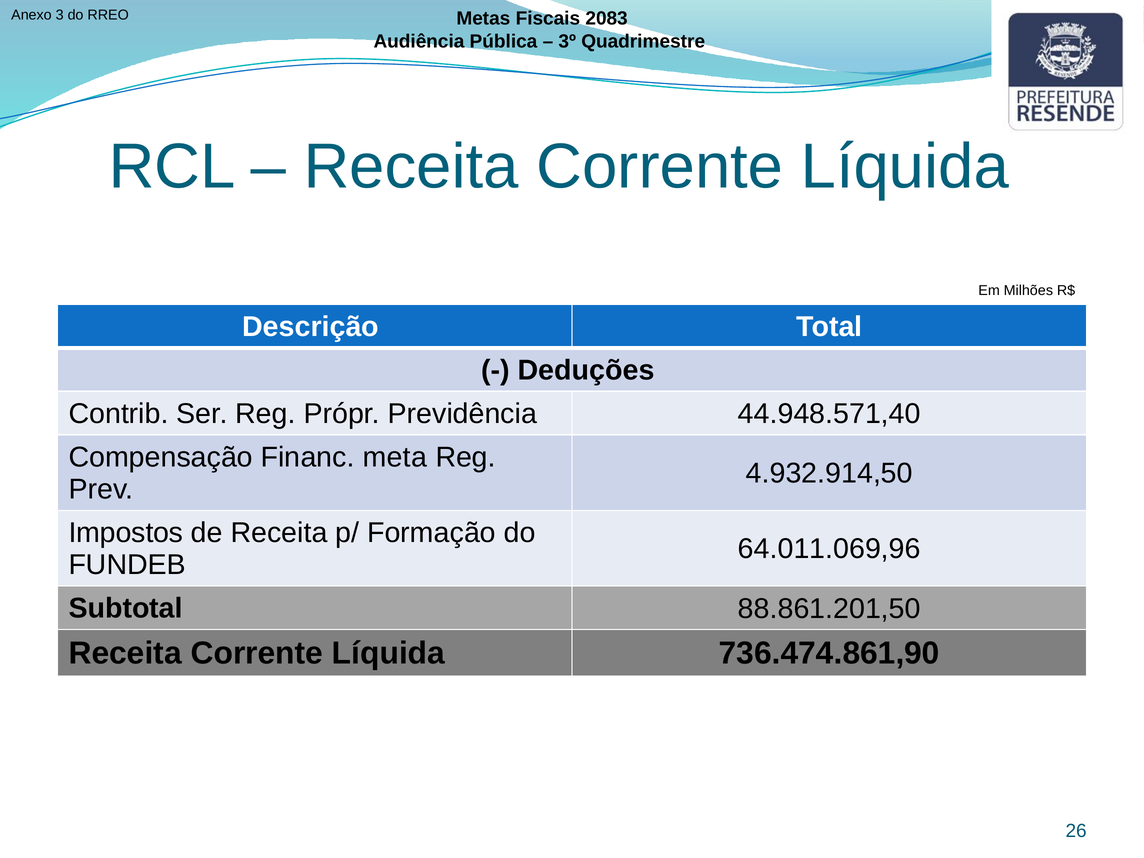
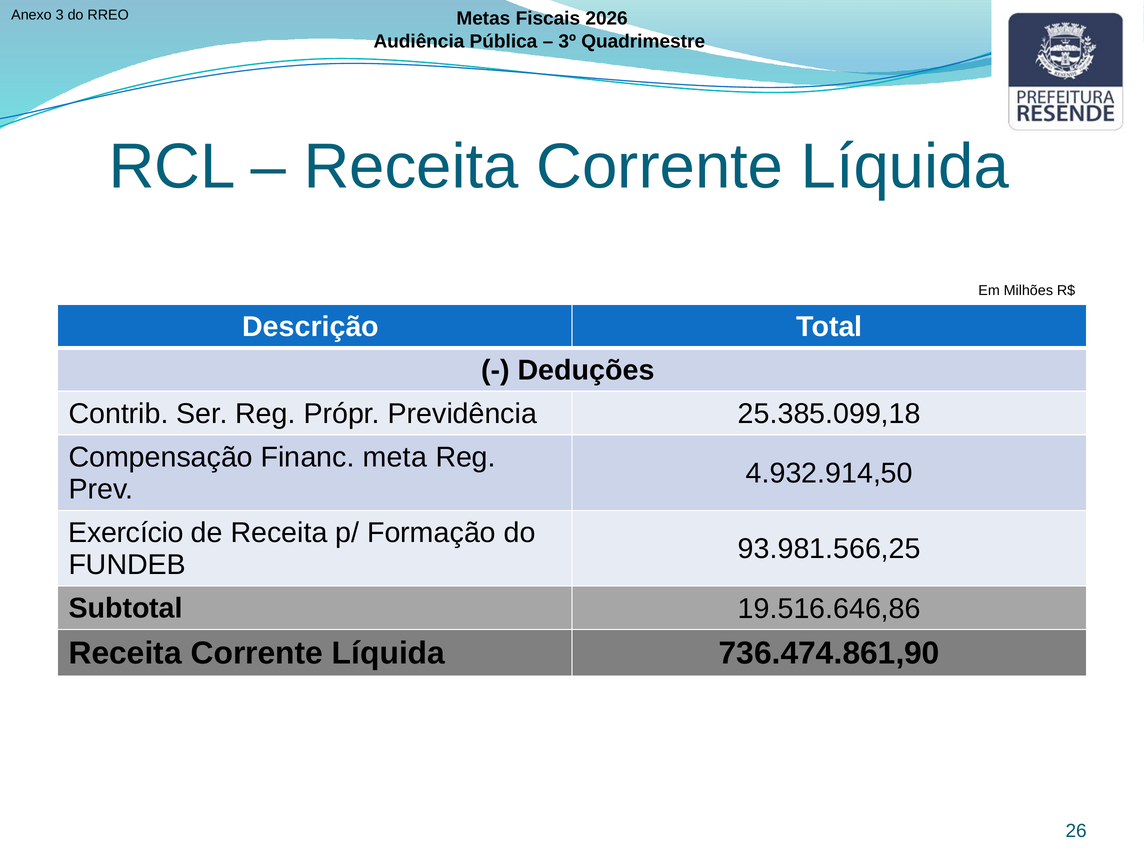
2083: 2083 -> 2026
44.948.571,40: 44.948.571,40 -> 25.385.099,18
Impostos: Impostos -> Exercício
64.011.069,96: 64.011.069,96 -> 93.981.566,25
88.861.201,50: 88.861.201,50 -> 19.516.646,86
